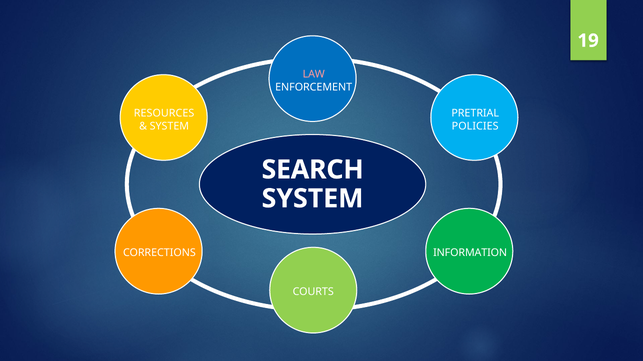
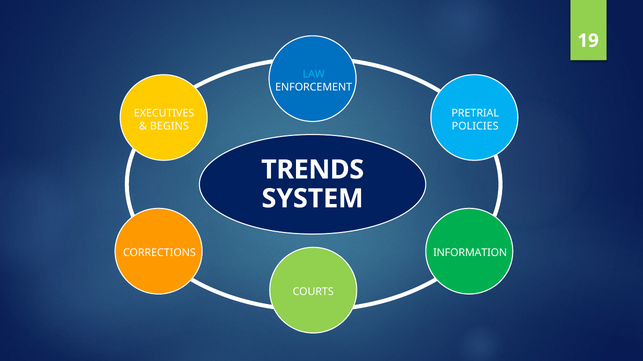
LAW colour: pink -> light blue
RESOURCES: RESOURCES -> EXECUTIVES
SYSTEM at (169, 126): SYSTEM -> BEGINS
SEARCH: SEARCH -> TRENDS
